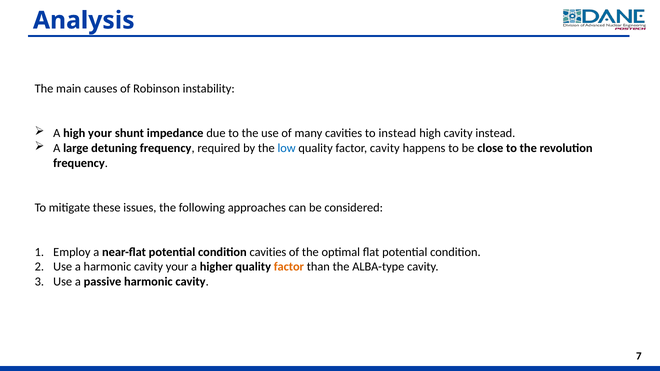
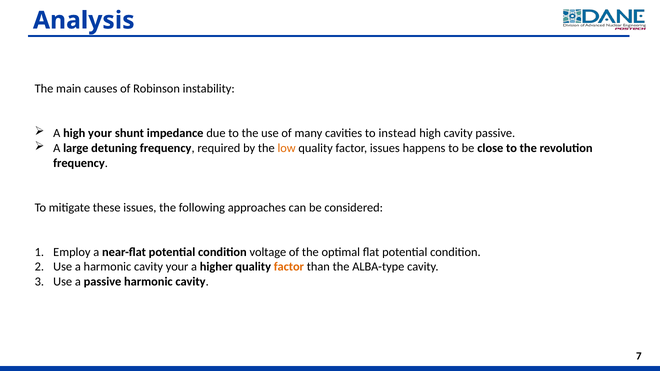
cavity instead: instead -> passive
low colour: blue -> orange
factor cavity: cavity -> issues
condition cavities: cavities -> voltage
